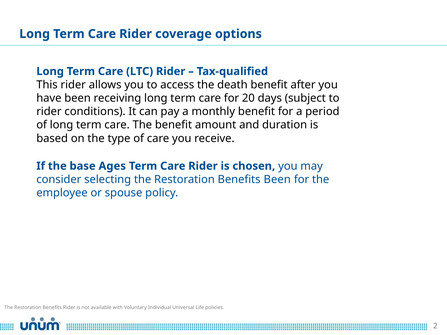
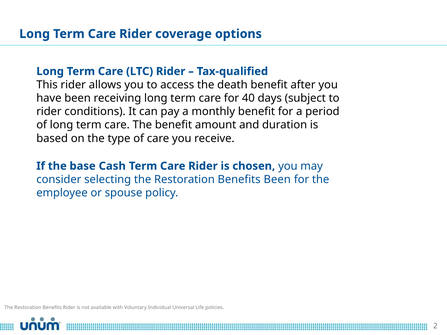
20: 20 -> 40
Ages: Ages -> Cash
